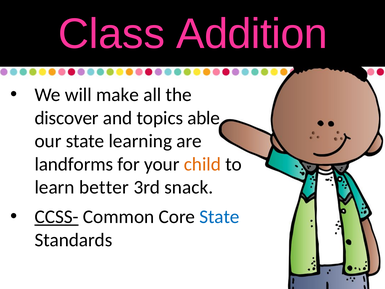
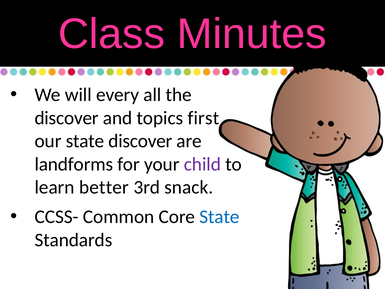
Addition: Addition -> Minutes
make: make -> every
able: able -> first
state learning: learning -> discover
child colour: orange -> purple
CCSS- underline: present -> none
